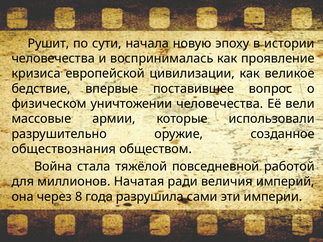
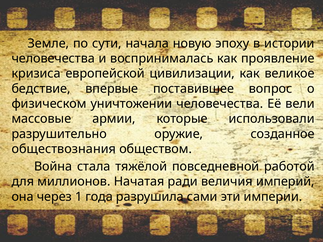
Рушит: Рушит -> Земле
8: 8 -> 1
